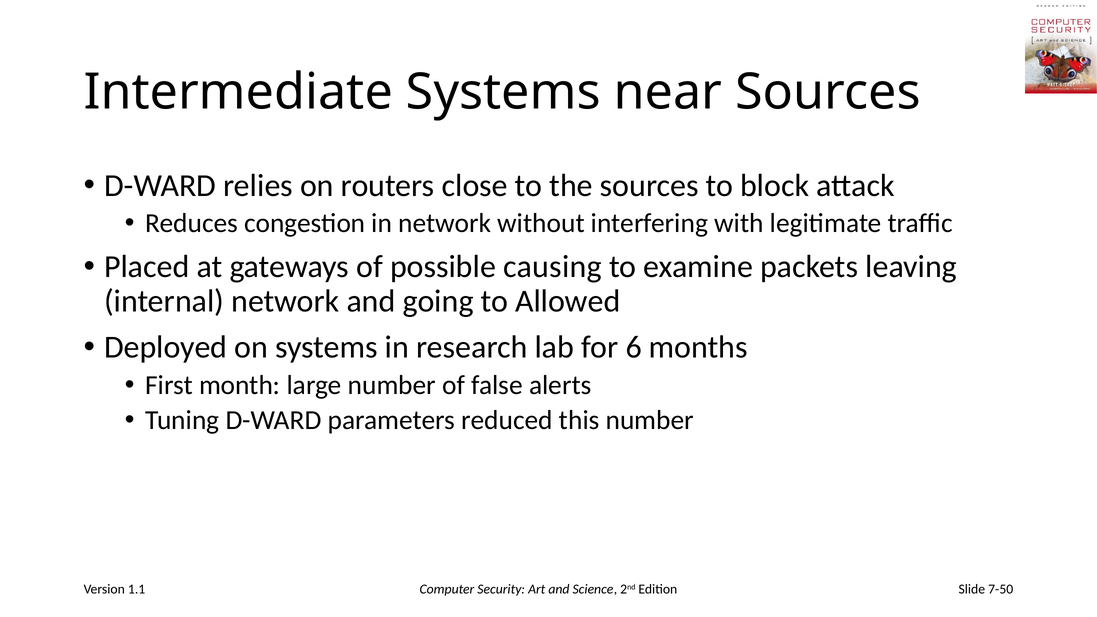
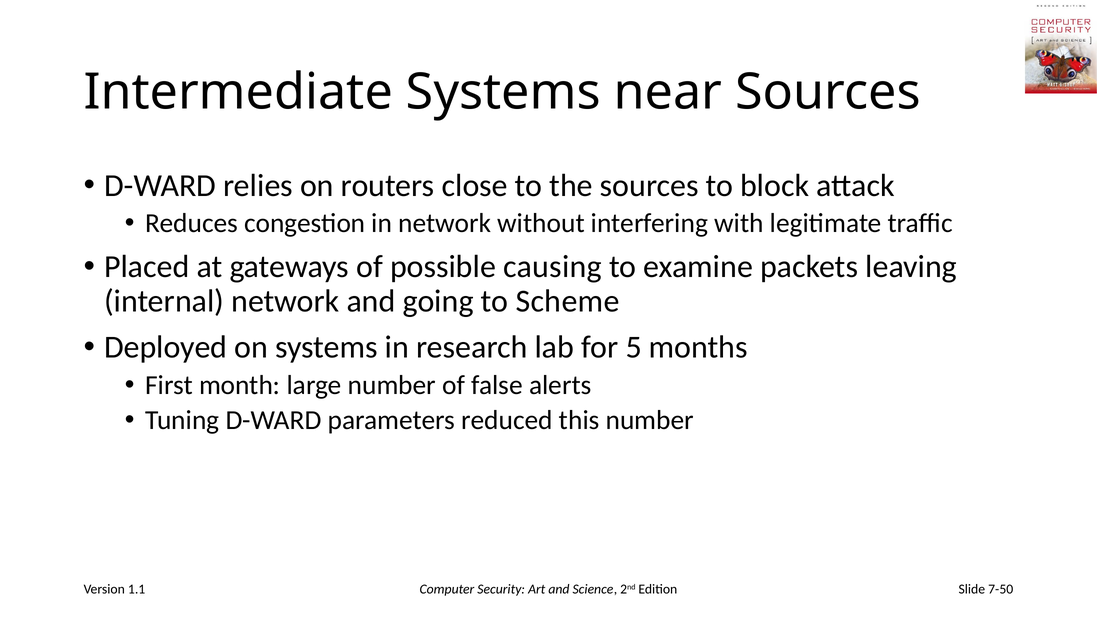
Allowed: Allowed -> Scheme
6: 6 -> 5
